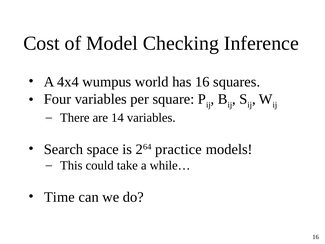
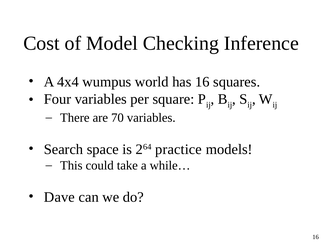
14: 14 -> 70
Time: Time -> Dave
